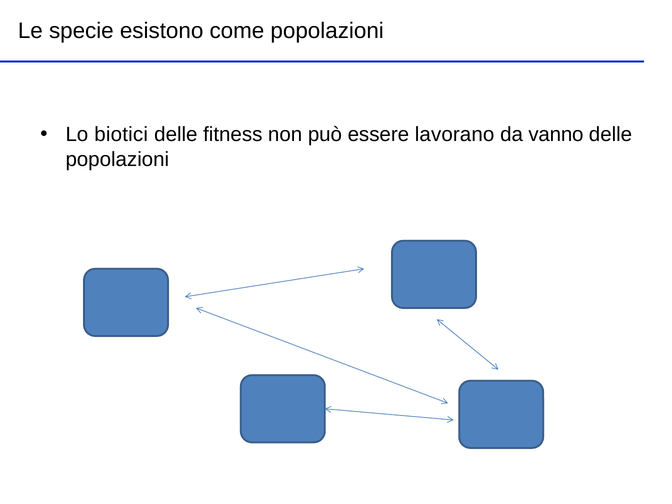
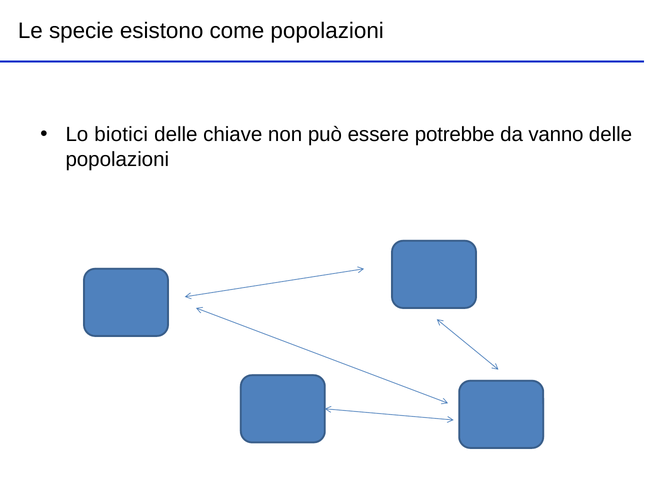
fitness: fitness -> chiave
lavorano: lavorano -> potrebbe
